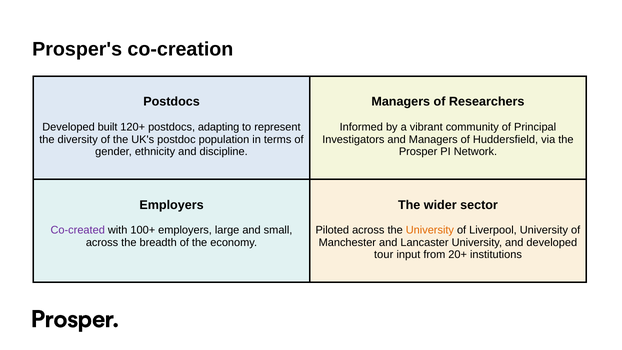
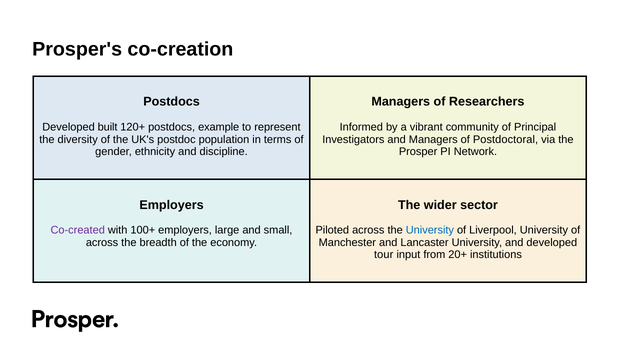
adapting: adapting -> example
Huddersfield: Huddersfield -> Postdoctoral
University at (430, 230) colour: orange -> blue
